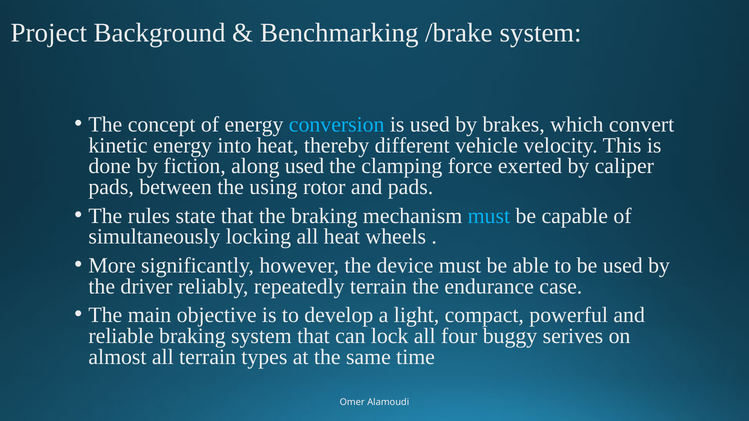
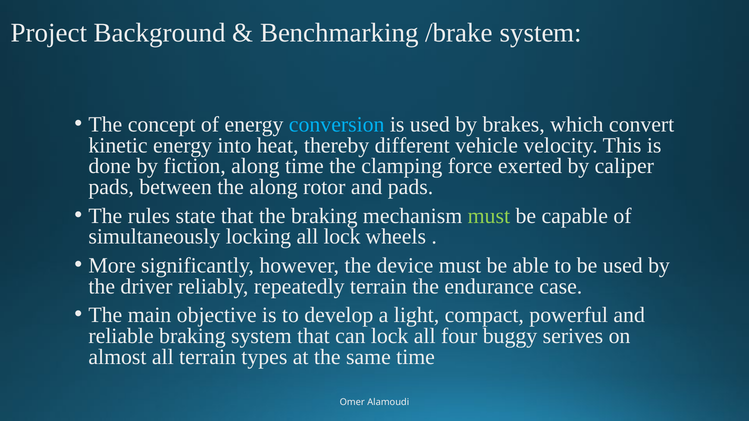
along used: used -> time
the using: using -> along
must at (489, 216) colour: light blue -> light green
all heat: heat -> lock
